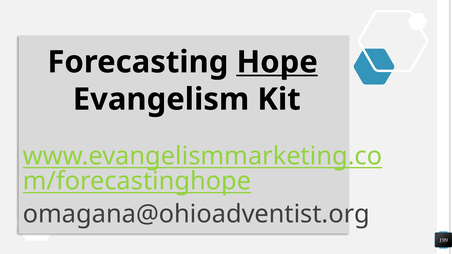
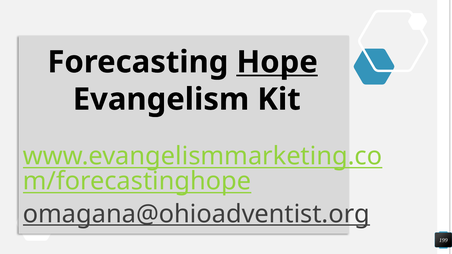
omagana@ohioadventist.org underline: none -> present
